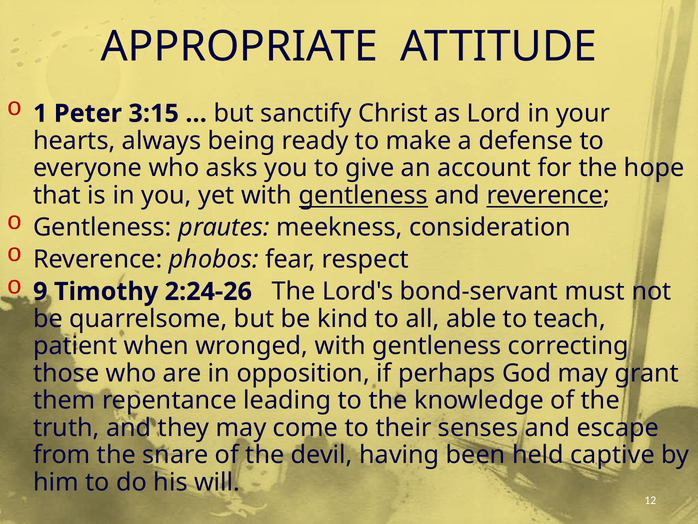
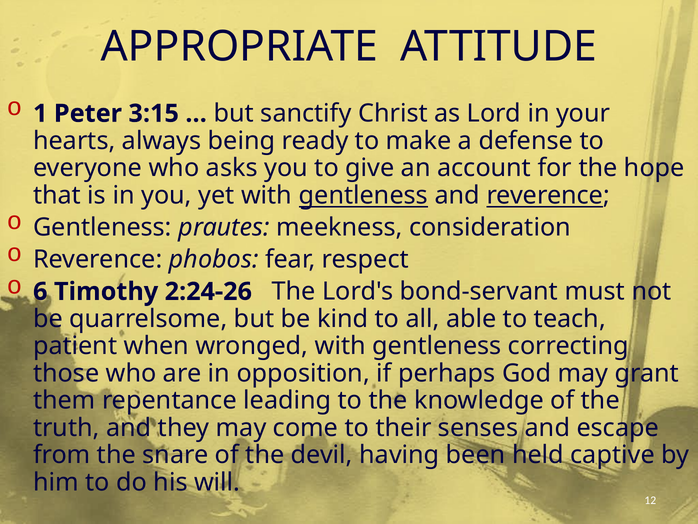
9: 9 -> 6
